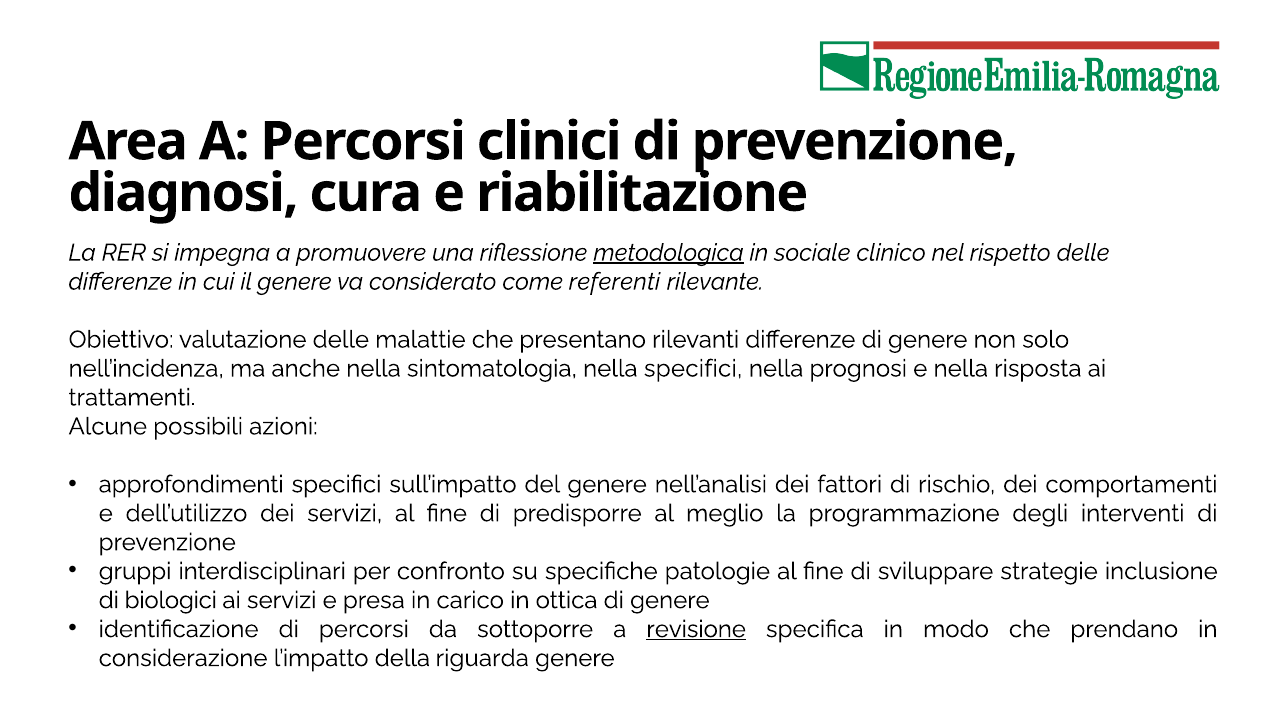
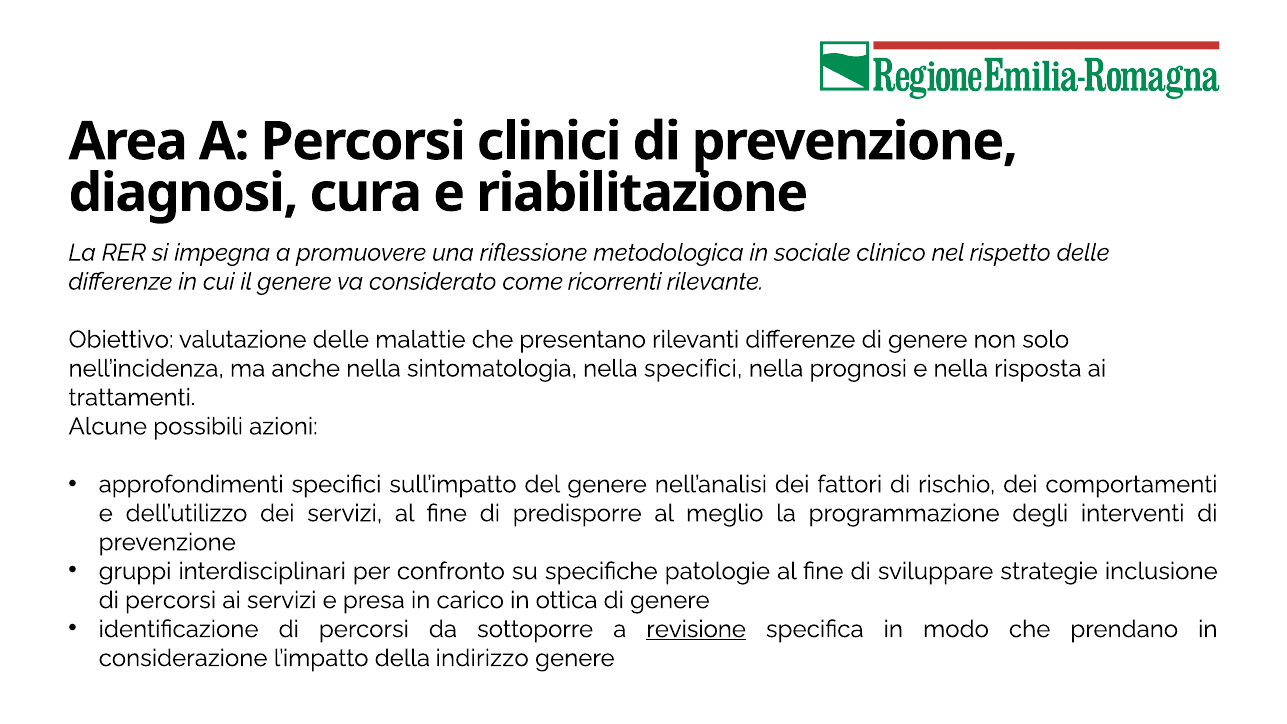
metodologica underline: present -> none
referenti: referenti -> ricorrenti
biologici at (171, 600): biologici -> percorsi
riguarda: riguarda -> indirizzo
